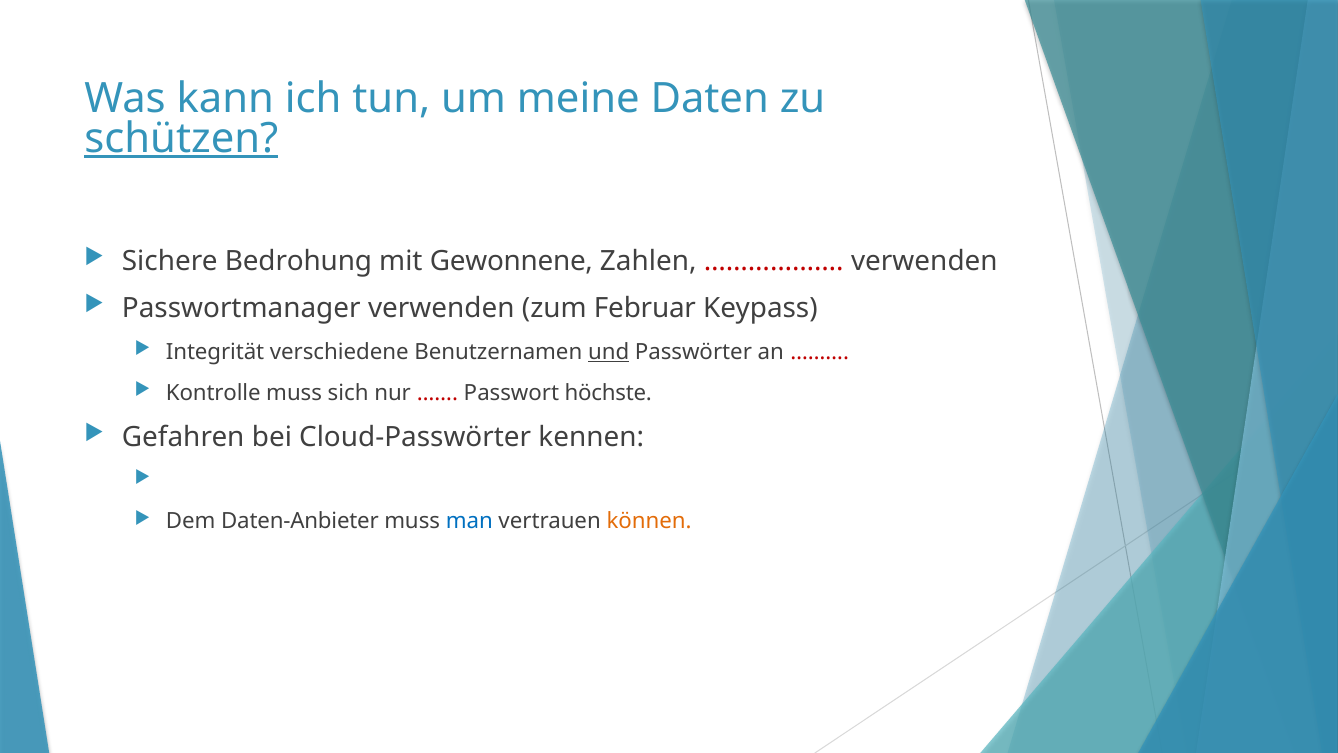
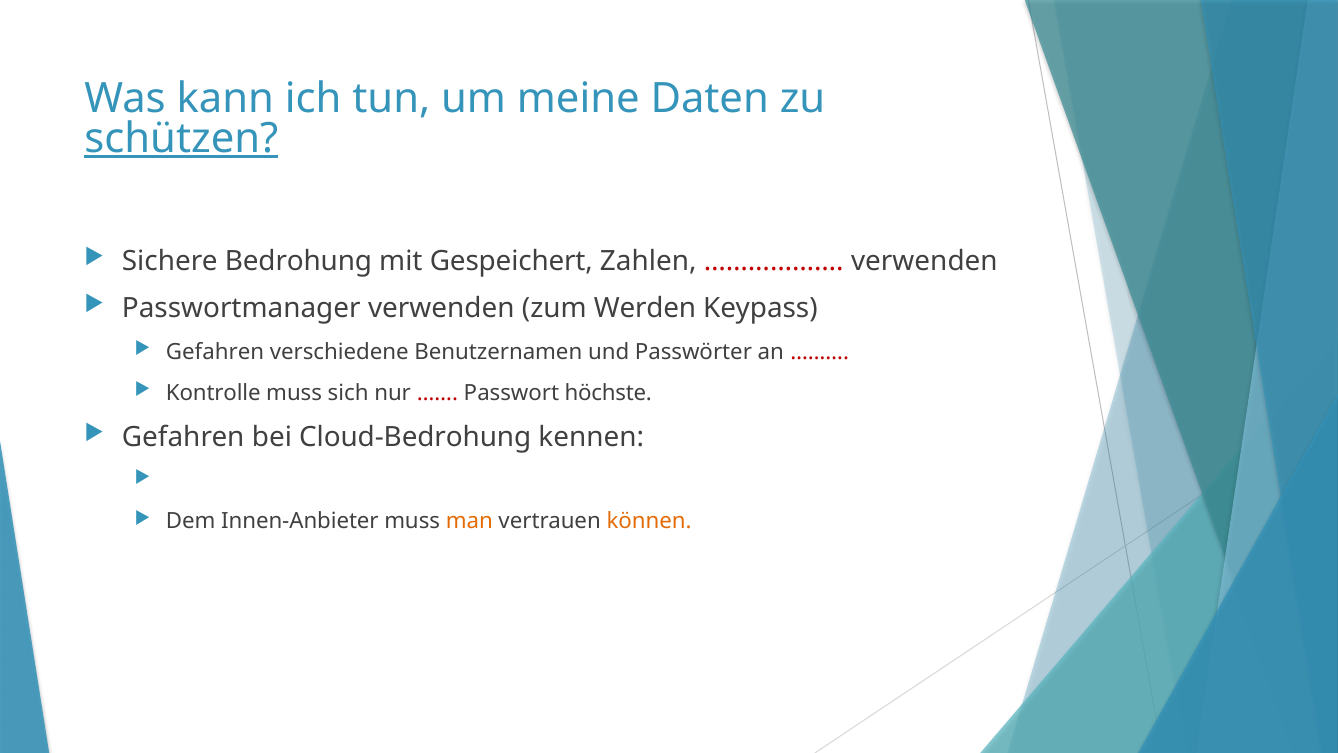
Gewonnene: Gewonnene -> Gespeichert
Februar: Februar -> Werden
Integrität at (215, 352): Integrität -> Gefahren
und underline: present -> none
Cloud-Passwörter: Cloud-Passwörter -> Cloud-Bedrohung
Daten-Anbieter: Daten-Anbieter -> Innen-Anbieter
man colour: blue -> orange
